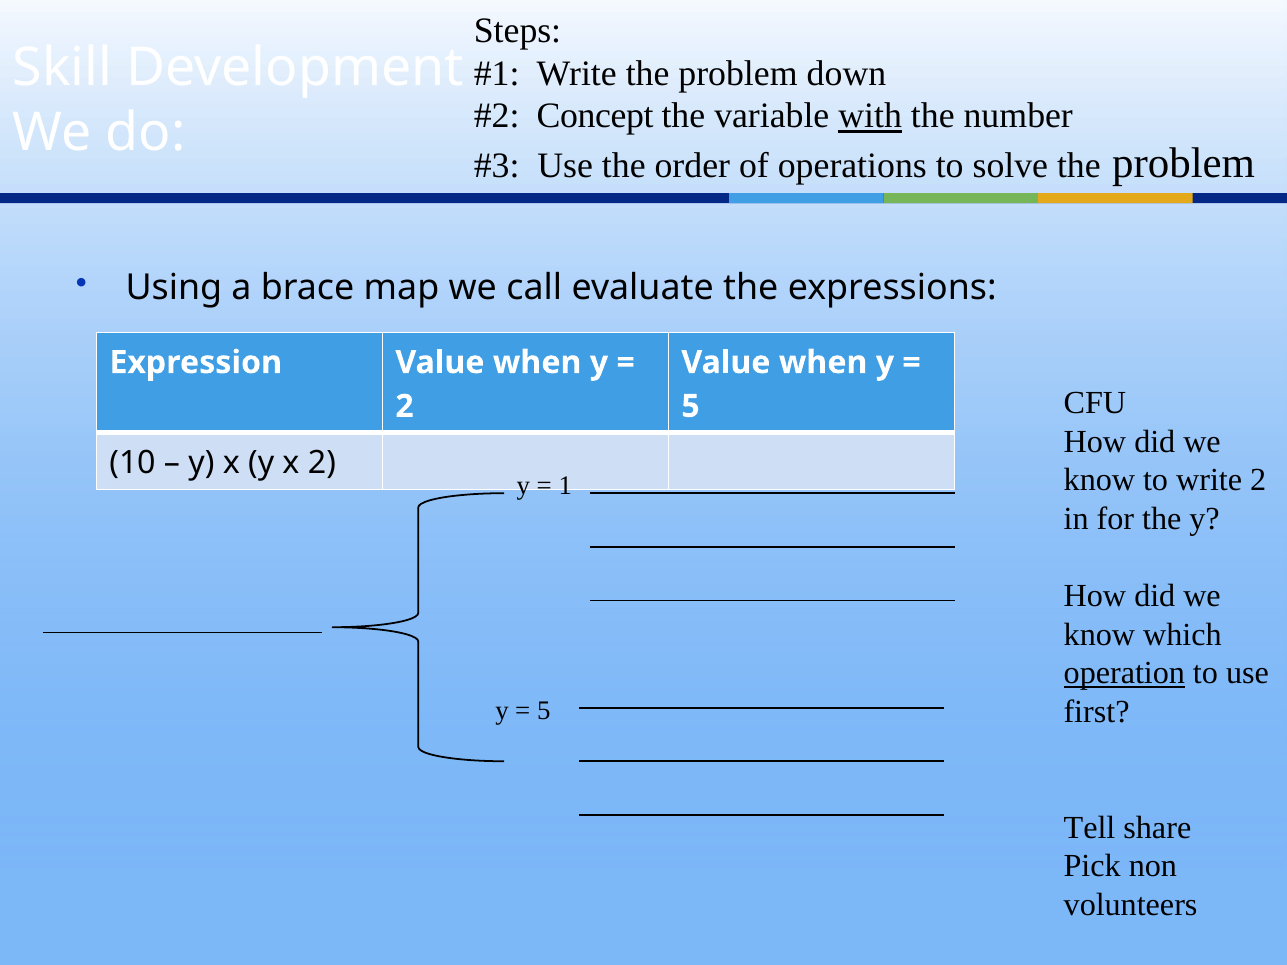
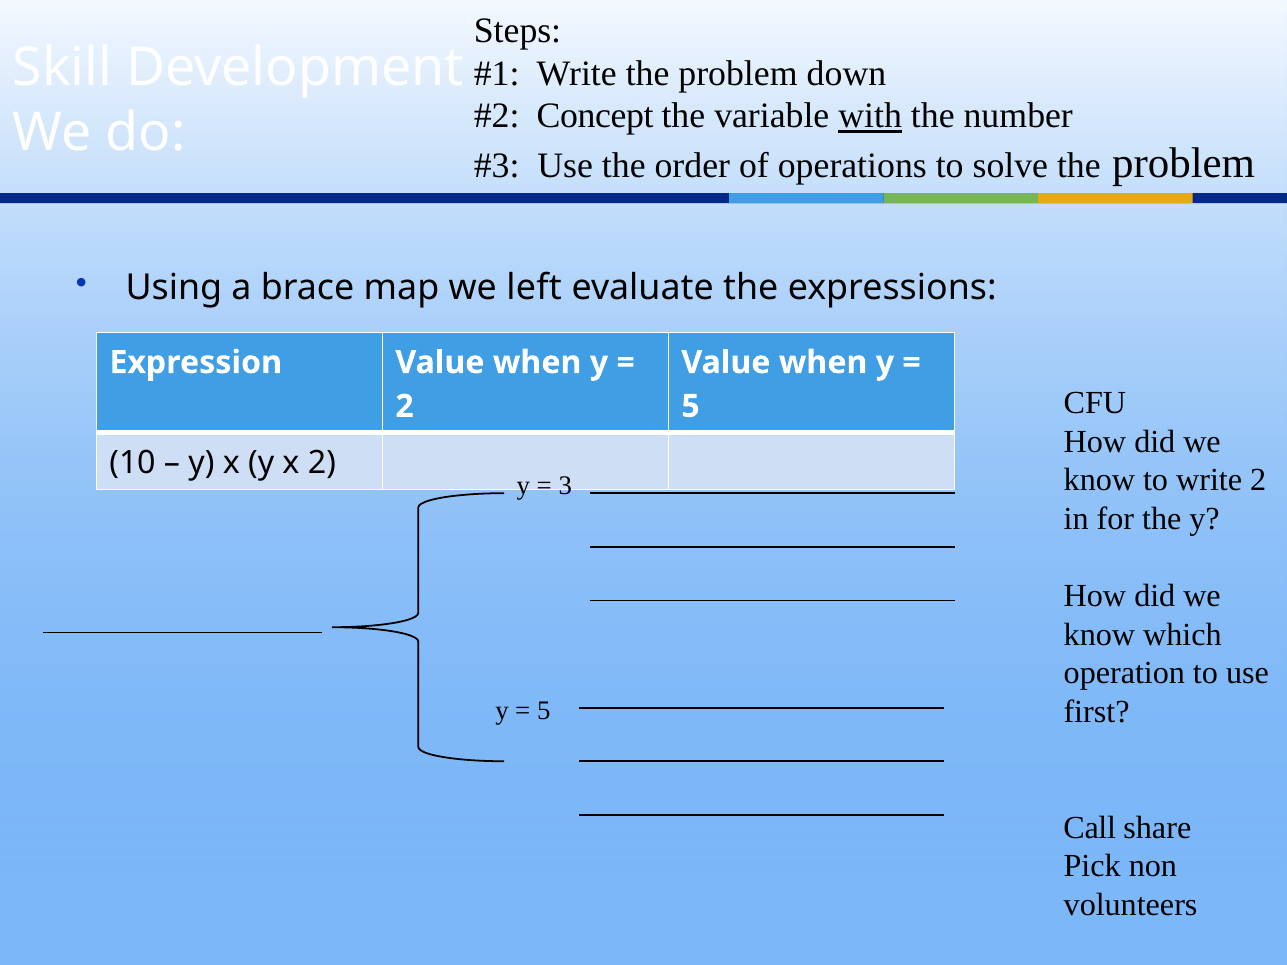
call: call -> left
1: 1 -> 3
operation underline: present -> none
Tell: Tell -> Call
